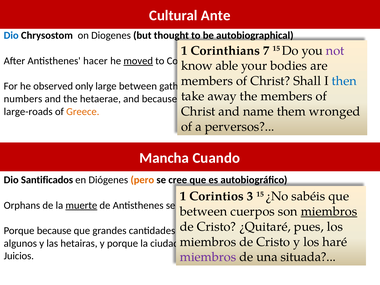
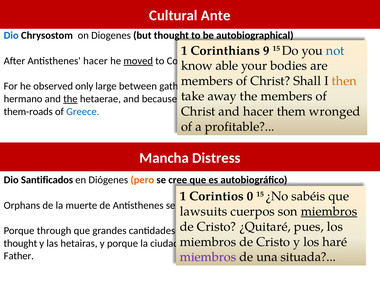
7: 7 -> 9
not colour: purple -> blue
then colour: blue -> orange
numbers: numbers -> hermano
the at (70, 99) underline: none -> present
large-roads: large-roads -> them-roads
Greece colour: orange -> blue
and name: name -> hacer
perversos: perversos -> profitable
Cuando: Cuando -> Distress
3: 3 -> 0
muerte underline: present -> none
between at (204, 211): between -> lawsuits
Porque because: because -> through
algunos at (20, 243): algunos -> thought
Juicios: Juicios -> Father
